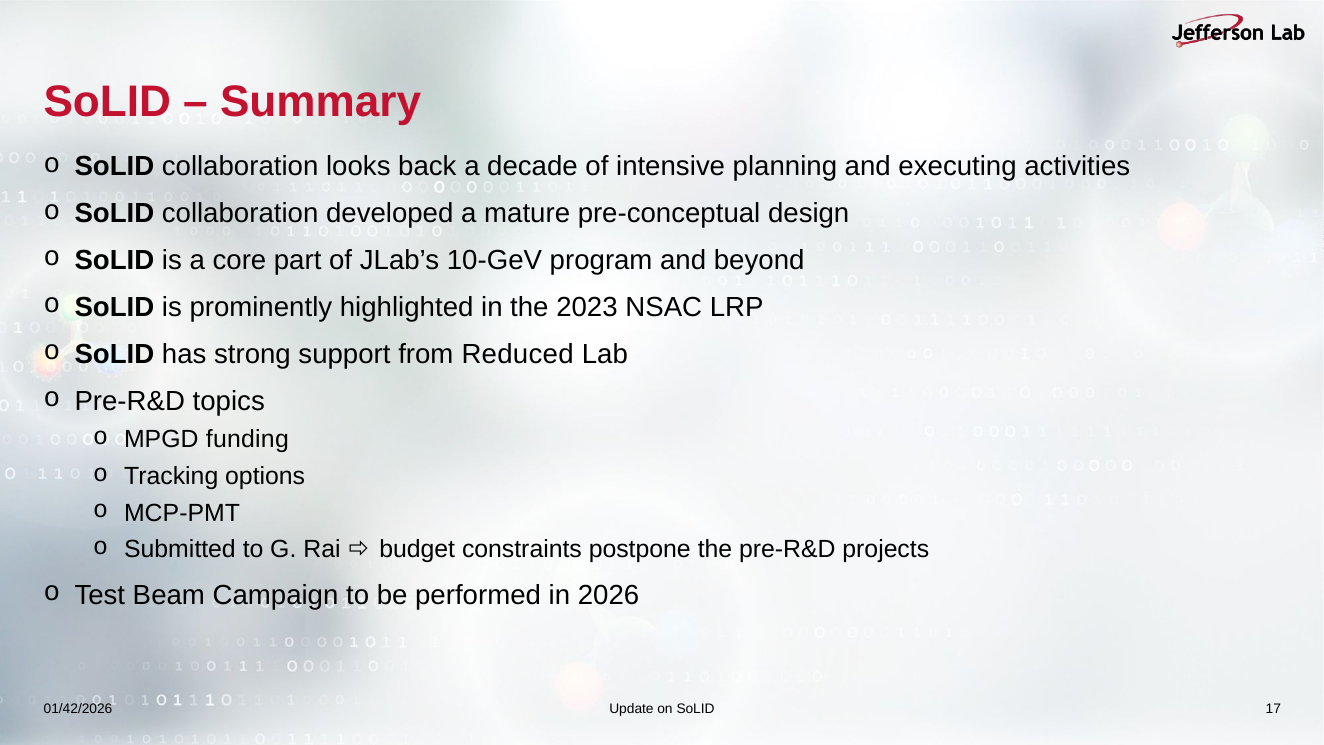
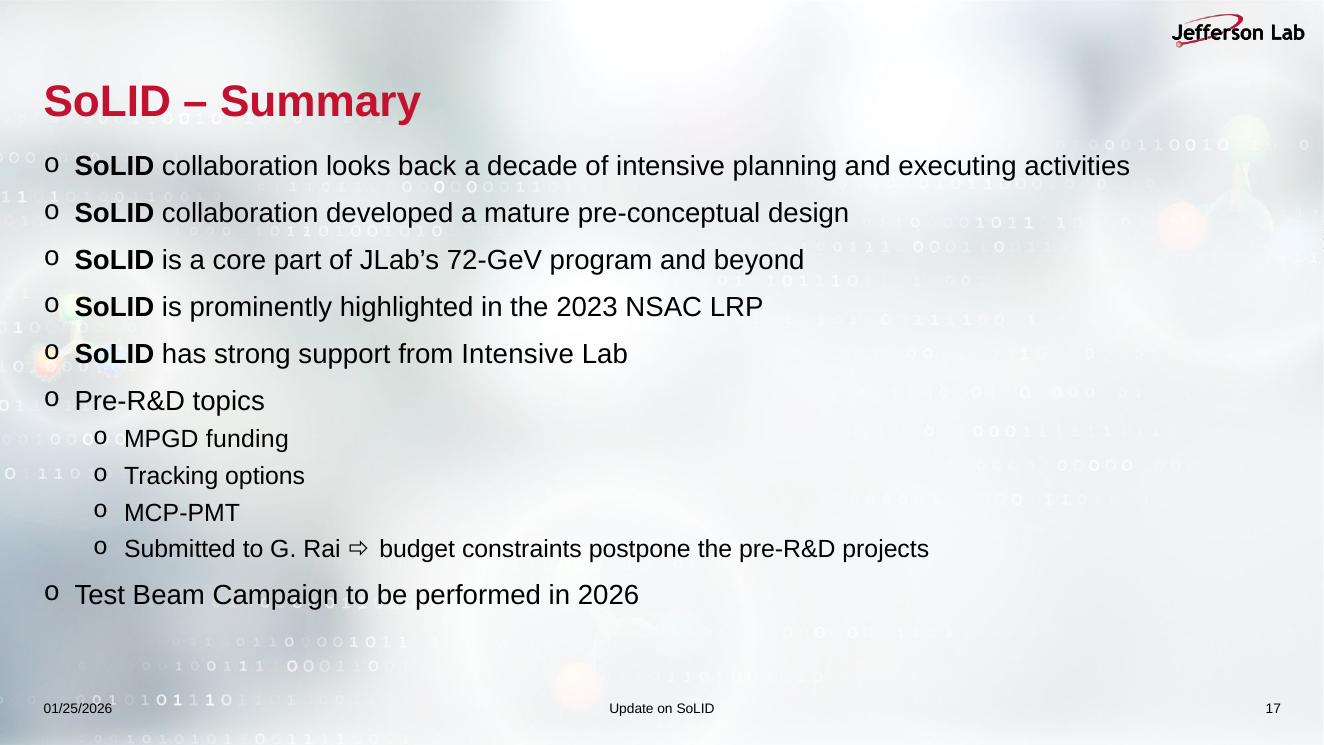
10-GeV: 10-GeV -> 72-GeV
from Reduced: Reduced -> Intensive
01/42/2026: 01/42/2026 -> 01/25/2026
